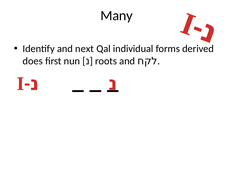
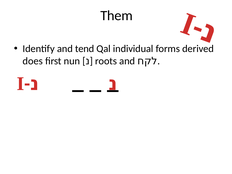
Many: Many -> Them
next: next -> tend
